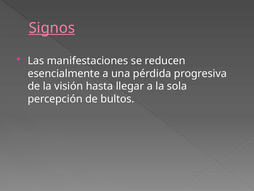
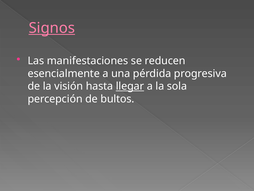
llegar underline: none -> present
